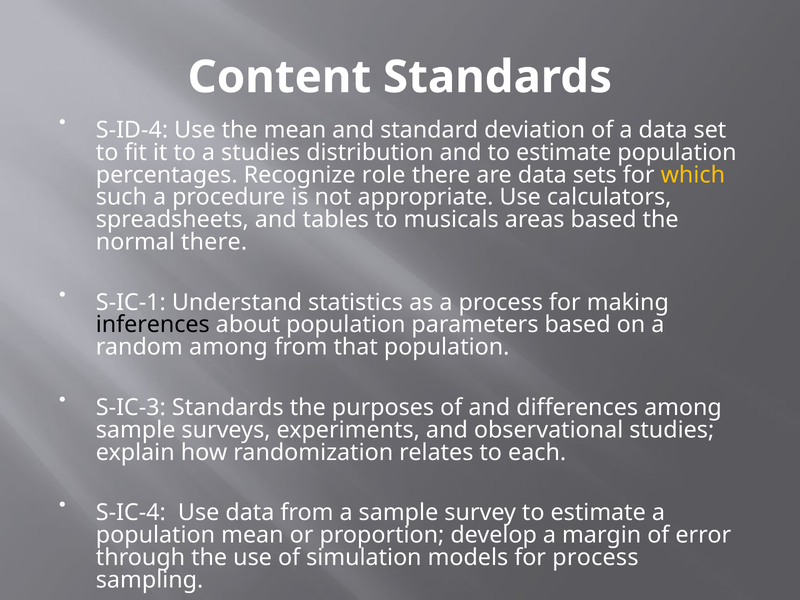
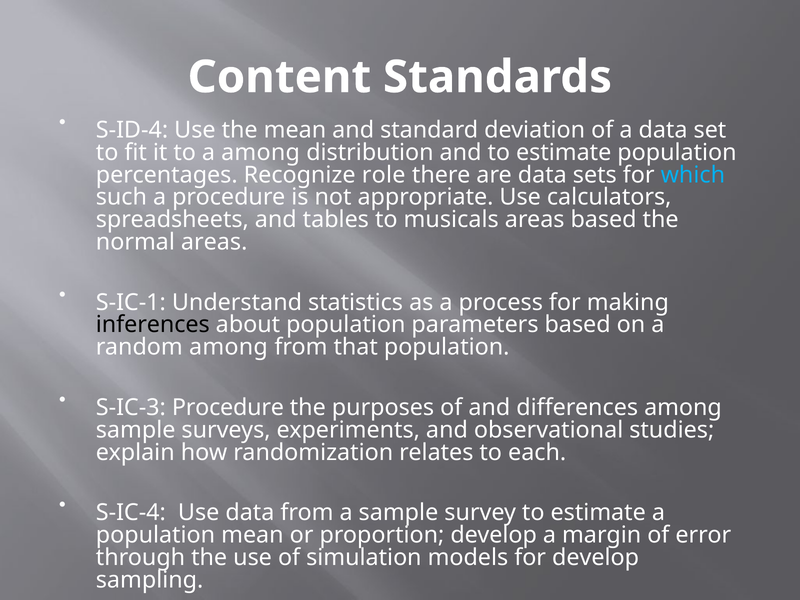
a studies: studies -> among
which colour: yellow -> light blue
normal there: there -> areas
S-IC-3 Standards: Standards -> Procedure
for process: process -> develop
